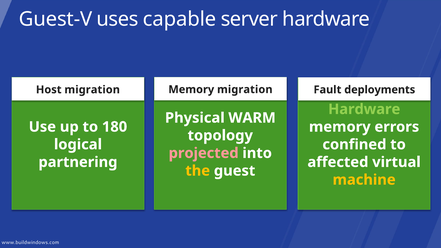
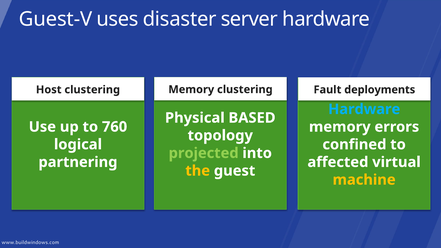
capable: capable -> disaster
Host migration: migration -> clustering
Memory migration: migration -> clustering
Hardware at (364, 109) colour: light green -> light blue
WARM: WARM -> BASED
180: 180 -> 760
projected colour: pink -> light green
